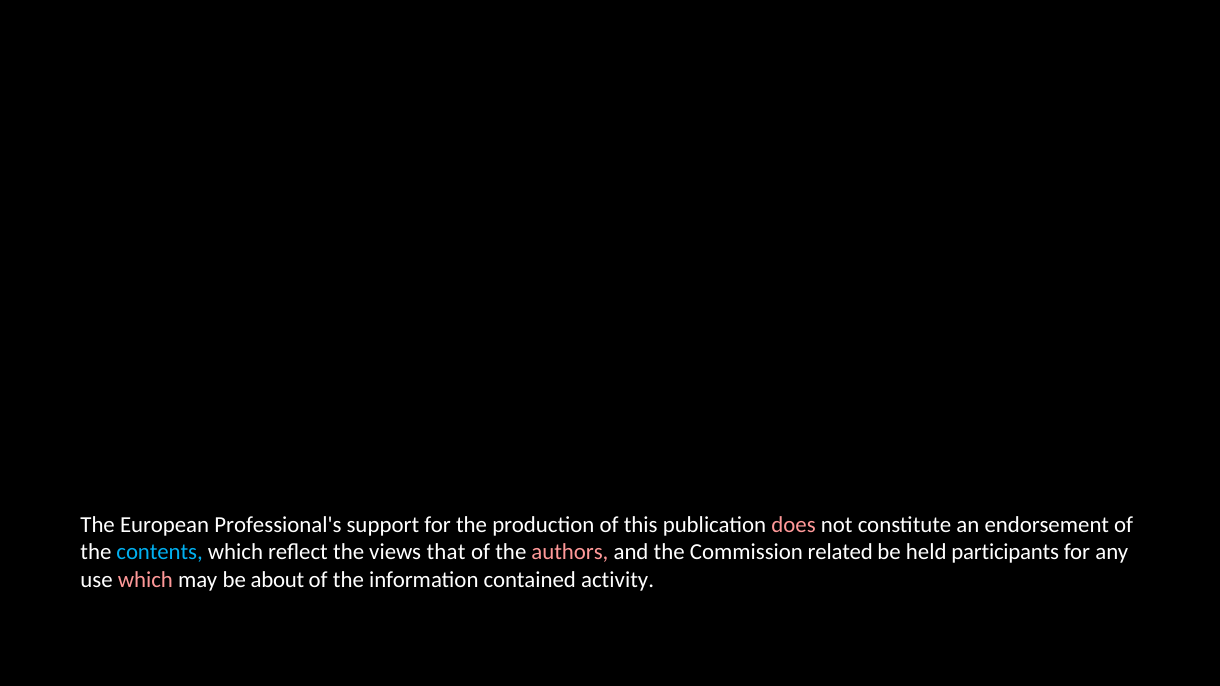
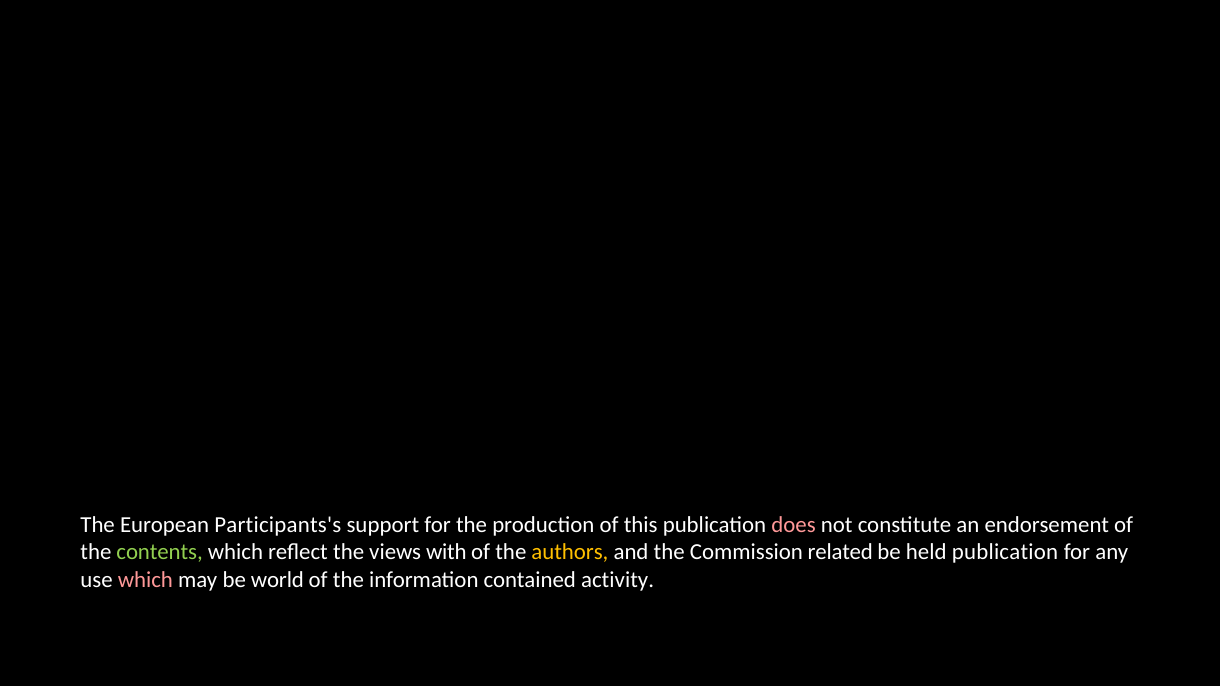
Professional's: Professional's -> Participants's
contents colour: light blue -> light green
that: that -> with
authors colour: pink -> yellow
held participants: participants -> publication
about: about -> world
